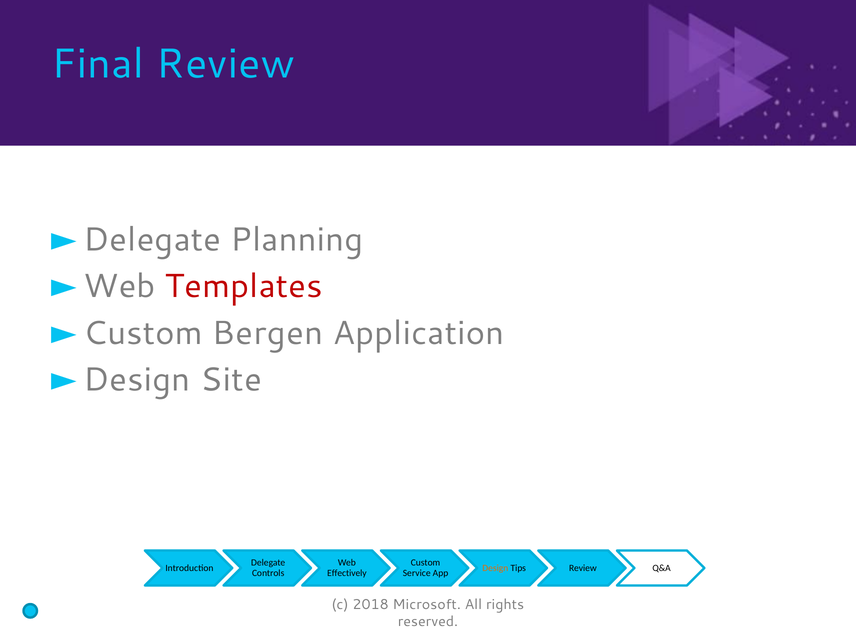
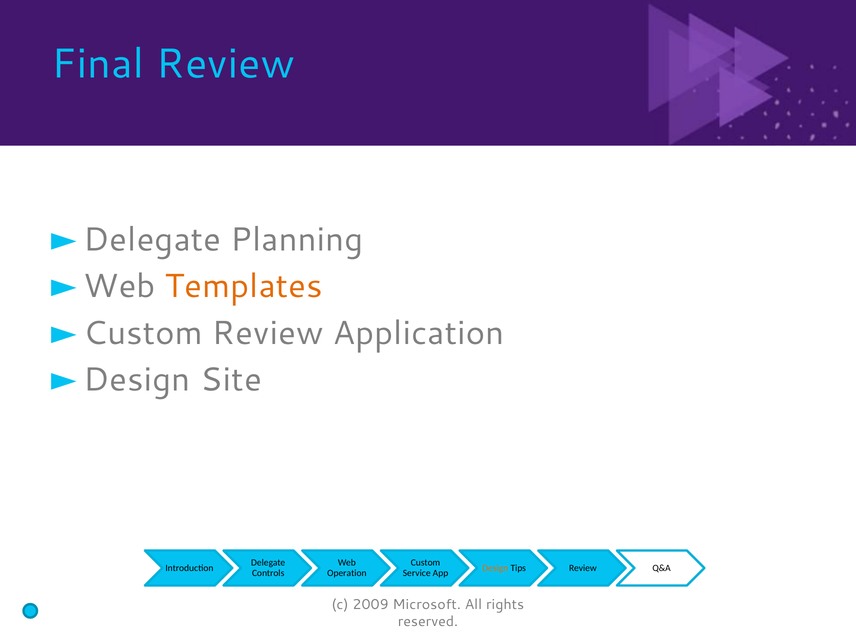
Templates colour: red -> orange
Bergen at (268, 333): Bergen -> Review
Effectively: Effectively -> Operation
2018: 2018 -> 2009
